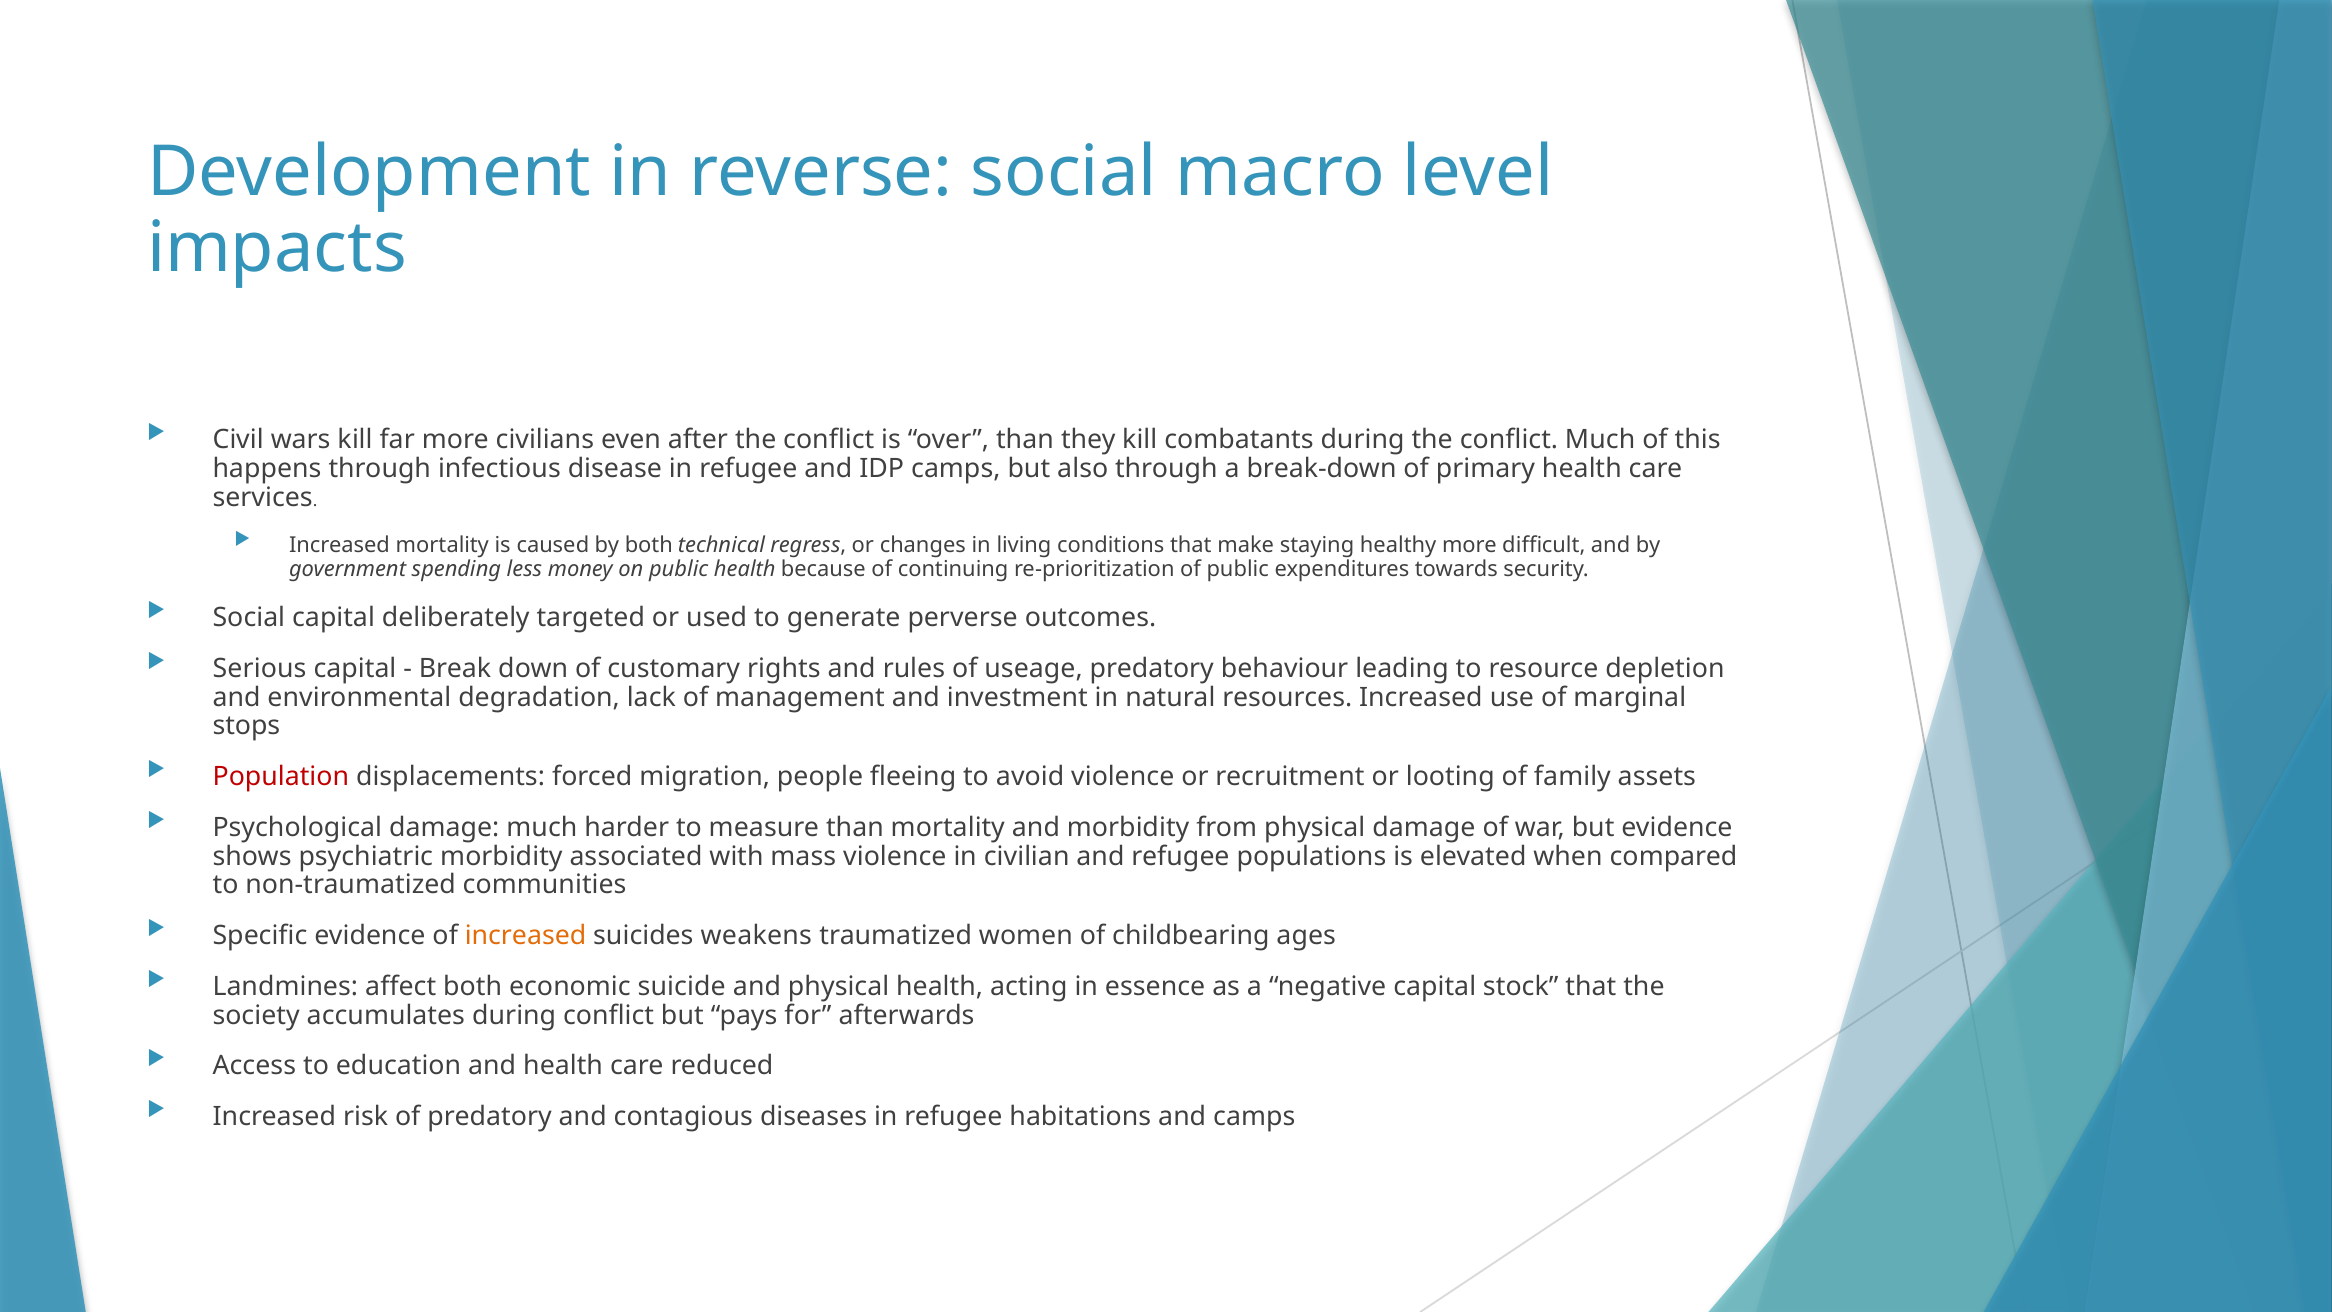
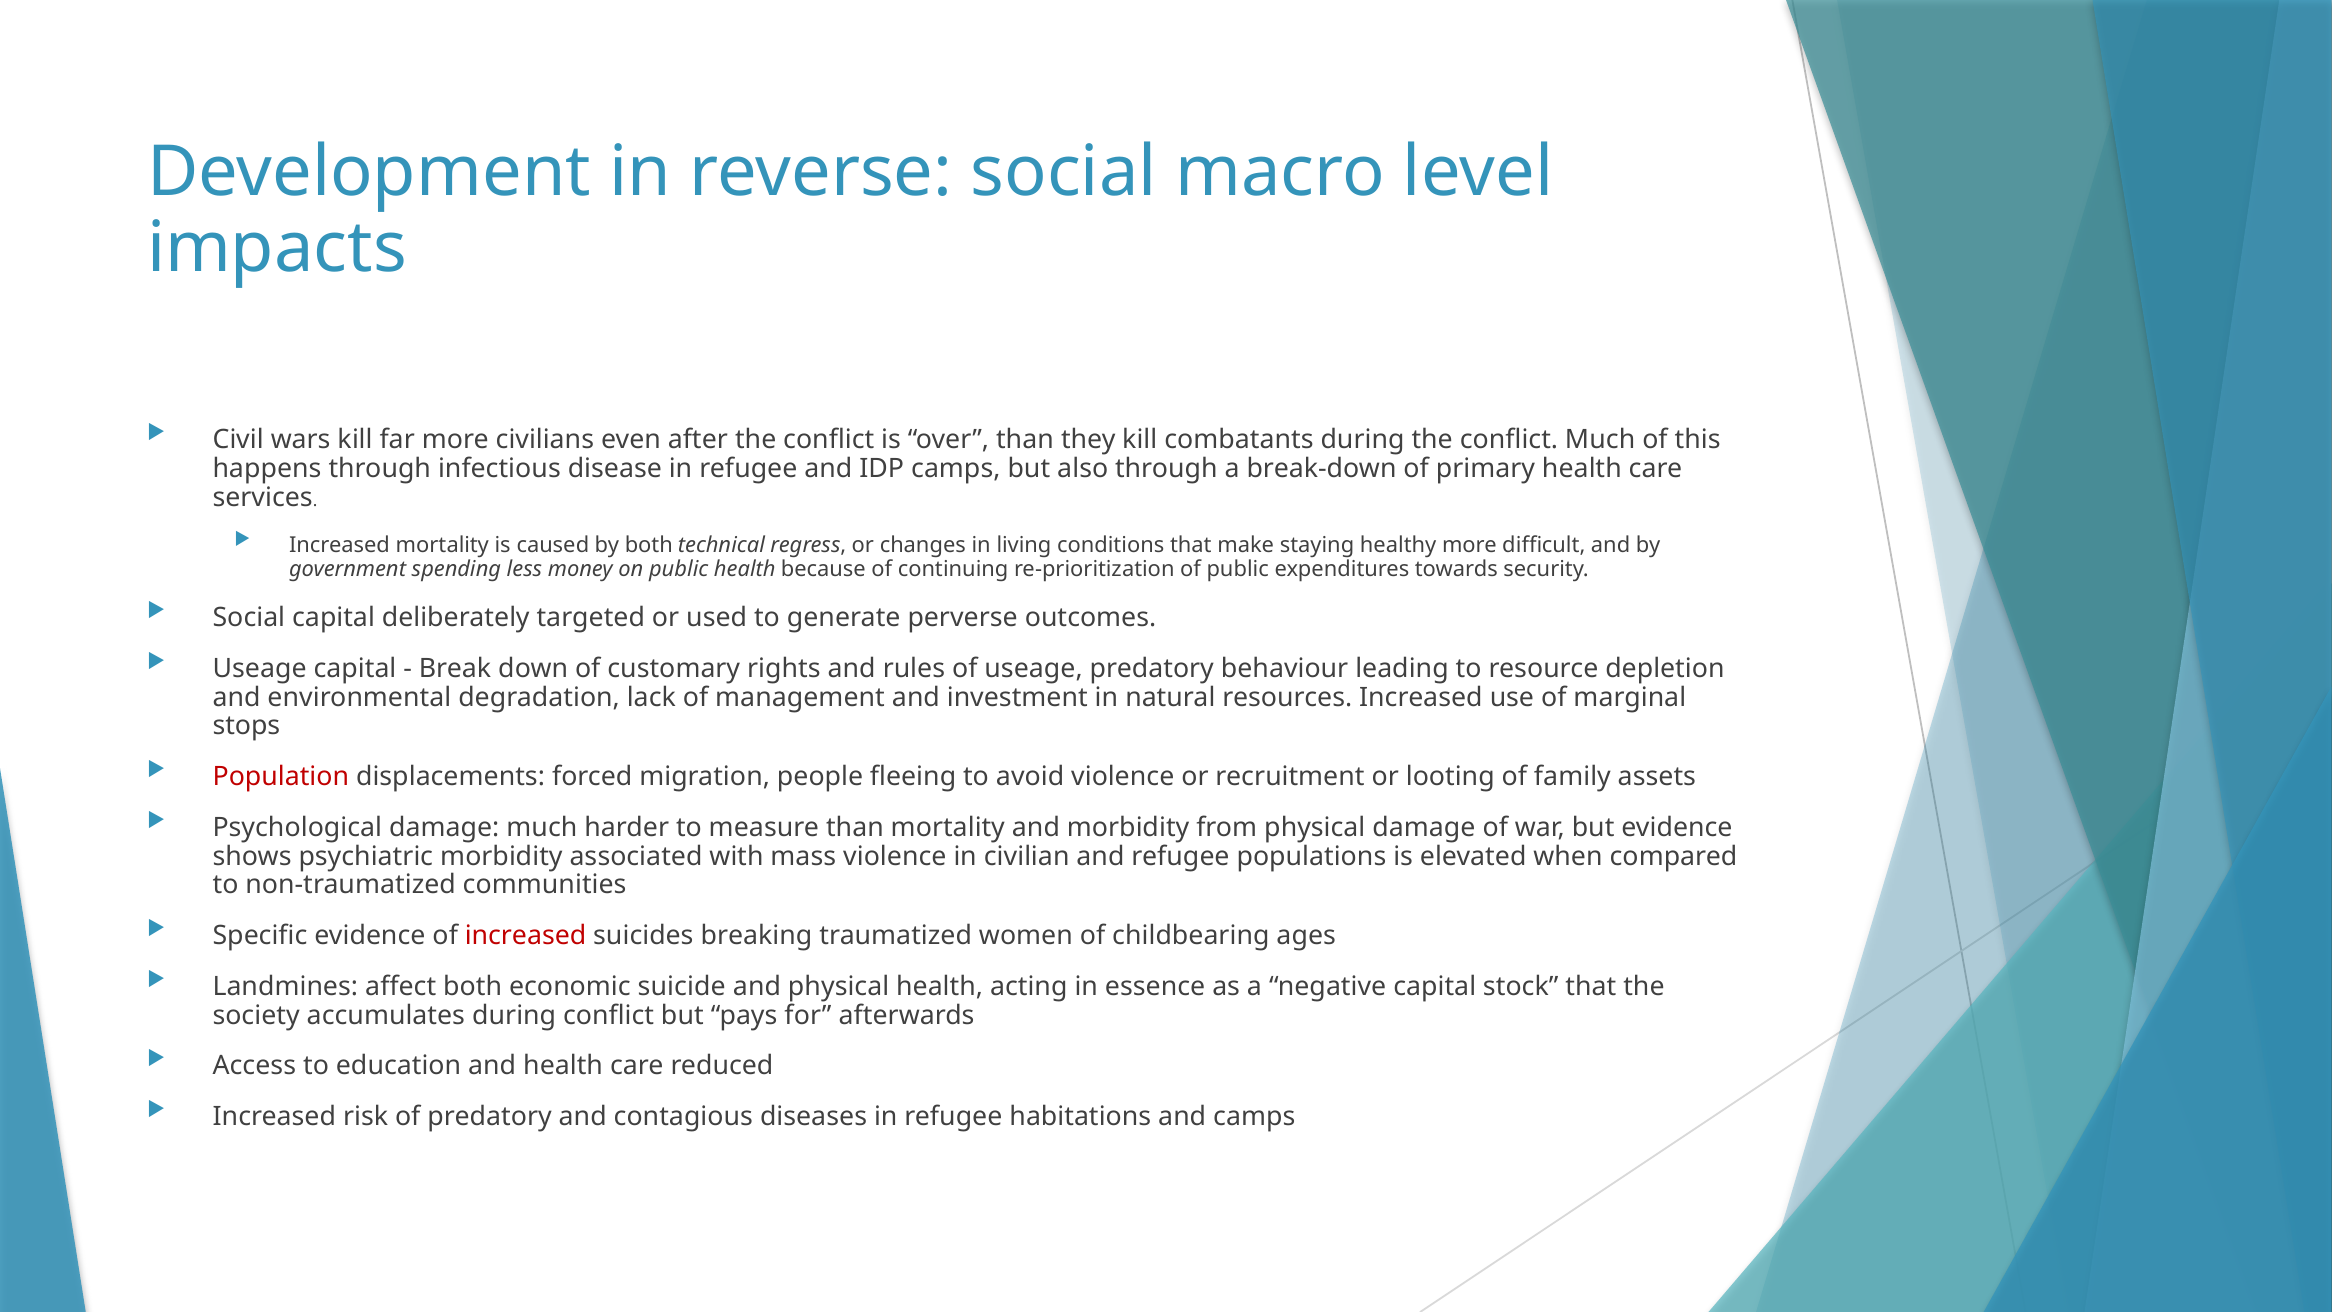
Serious at (260, 668): Serious -> Useage
increased at (526, 936) colour: orange -> red
weakens: weakens -> breaking
